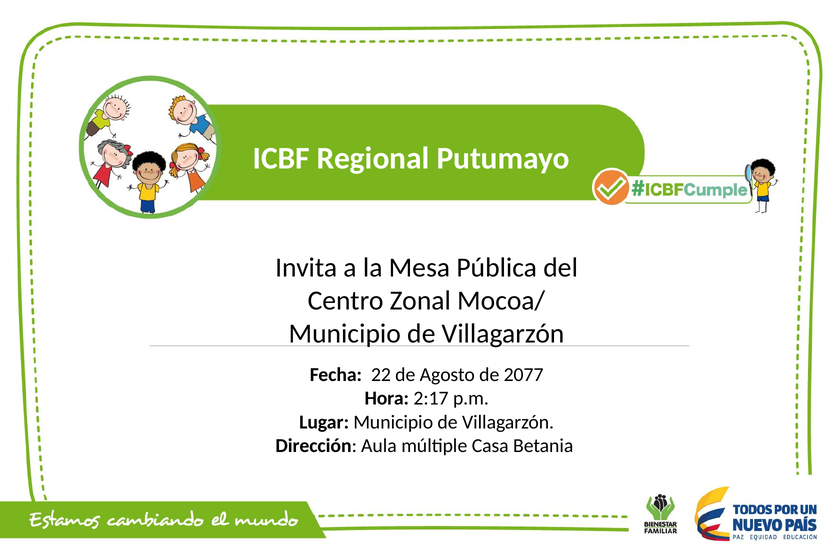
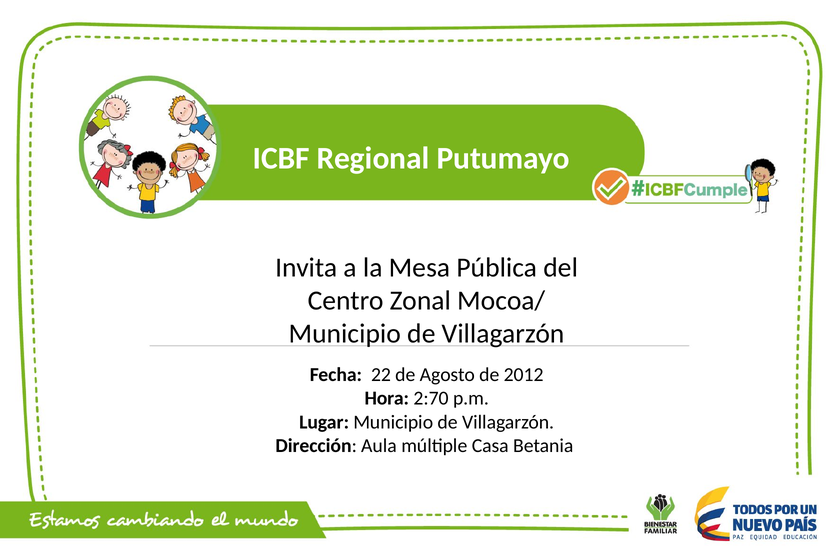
2077: 2077 -> 2012
2:17: 2:17 -> 2:70
